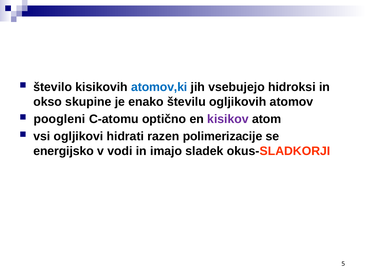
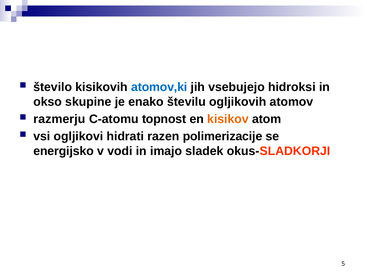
poogleni: poogleni -> razmerju
optično: optično -> topnost
kisikov colour: purple -> orange
